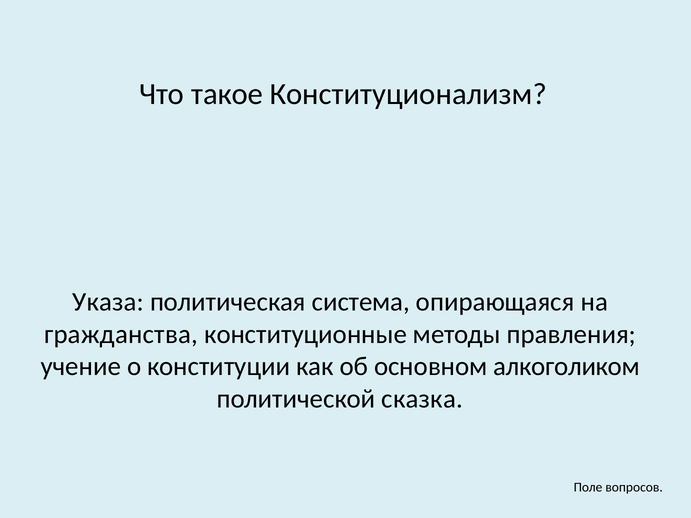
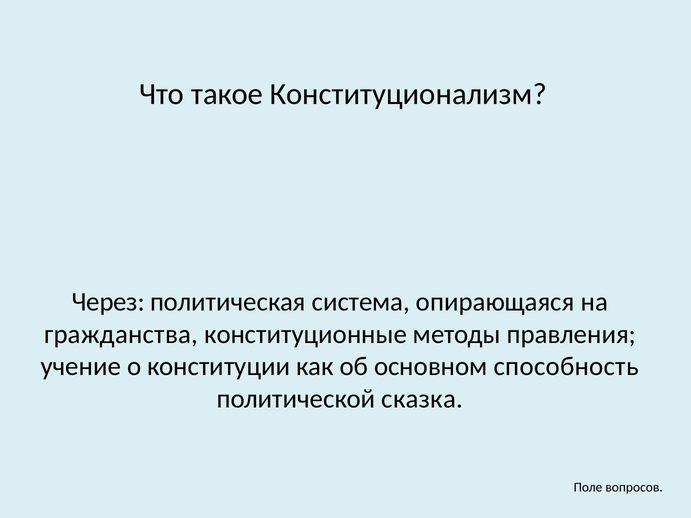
Указа: Указа -> Через
алкоголиком: алкоголиком -> способность
